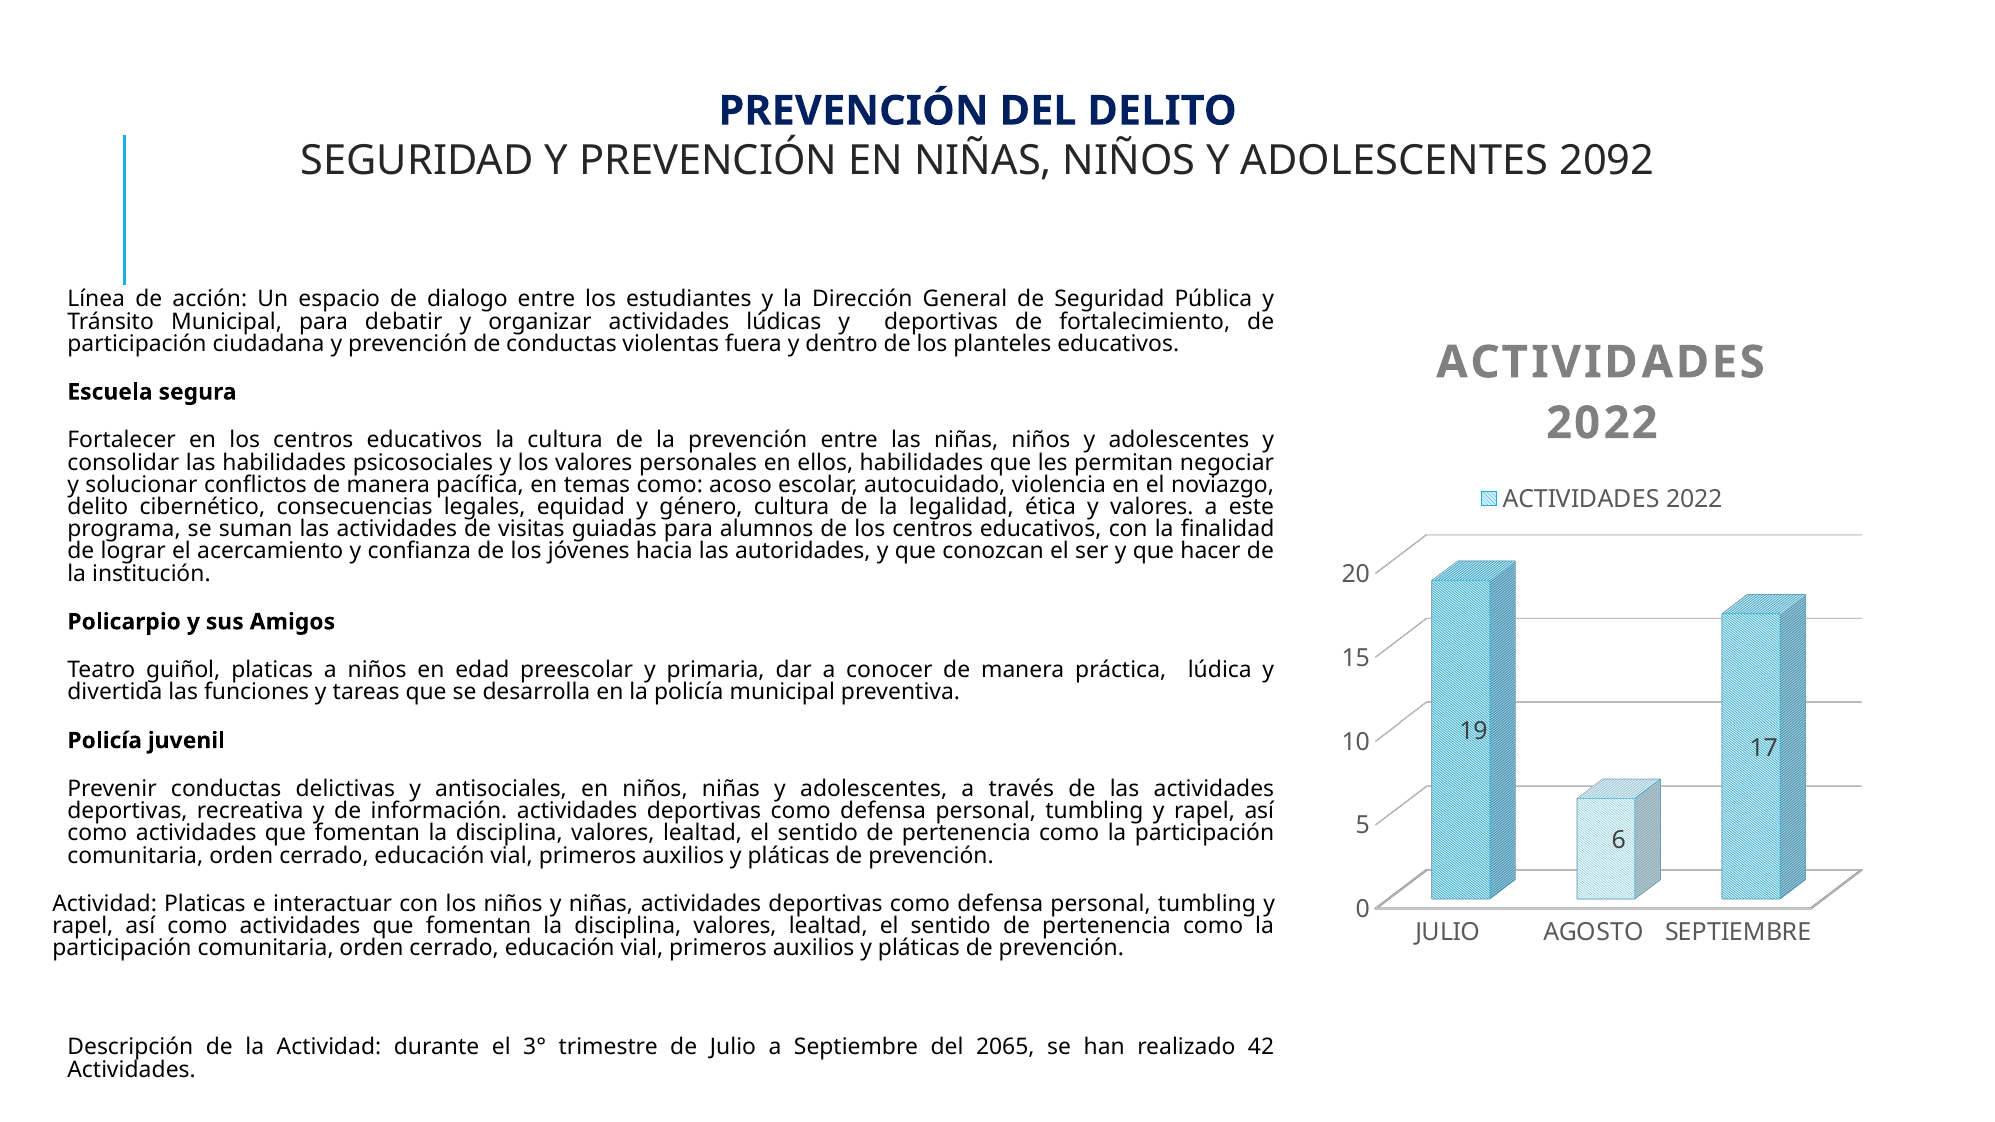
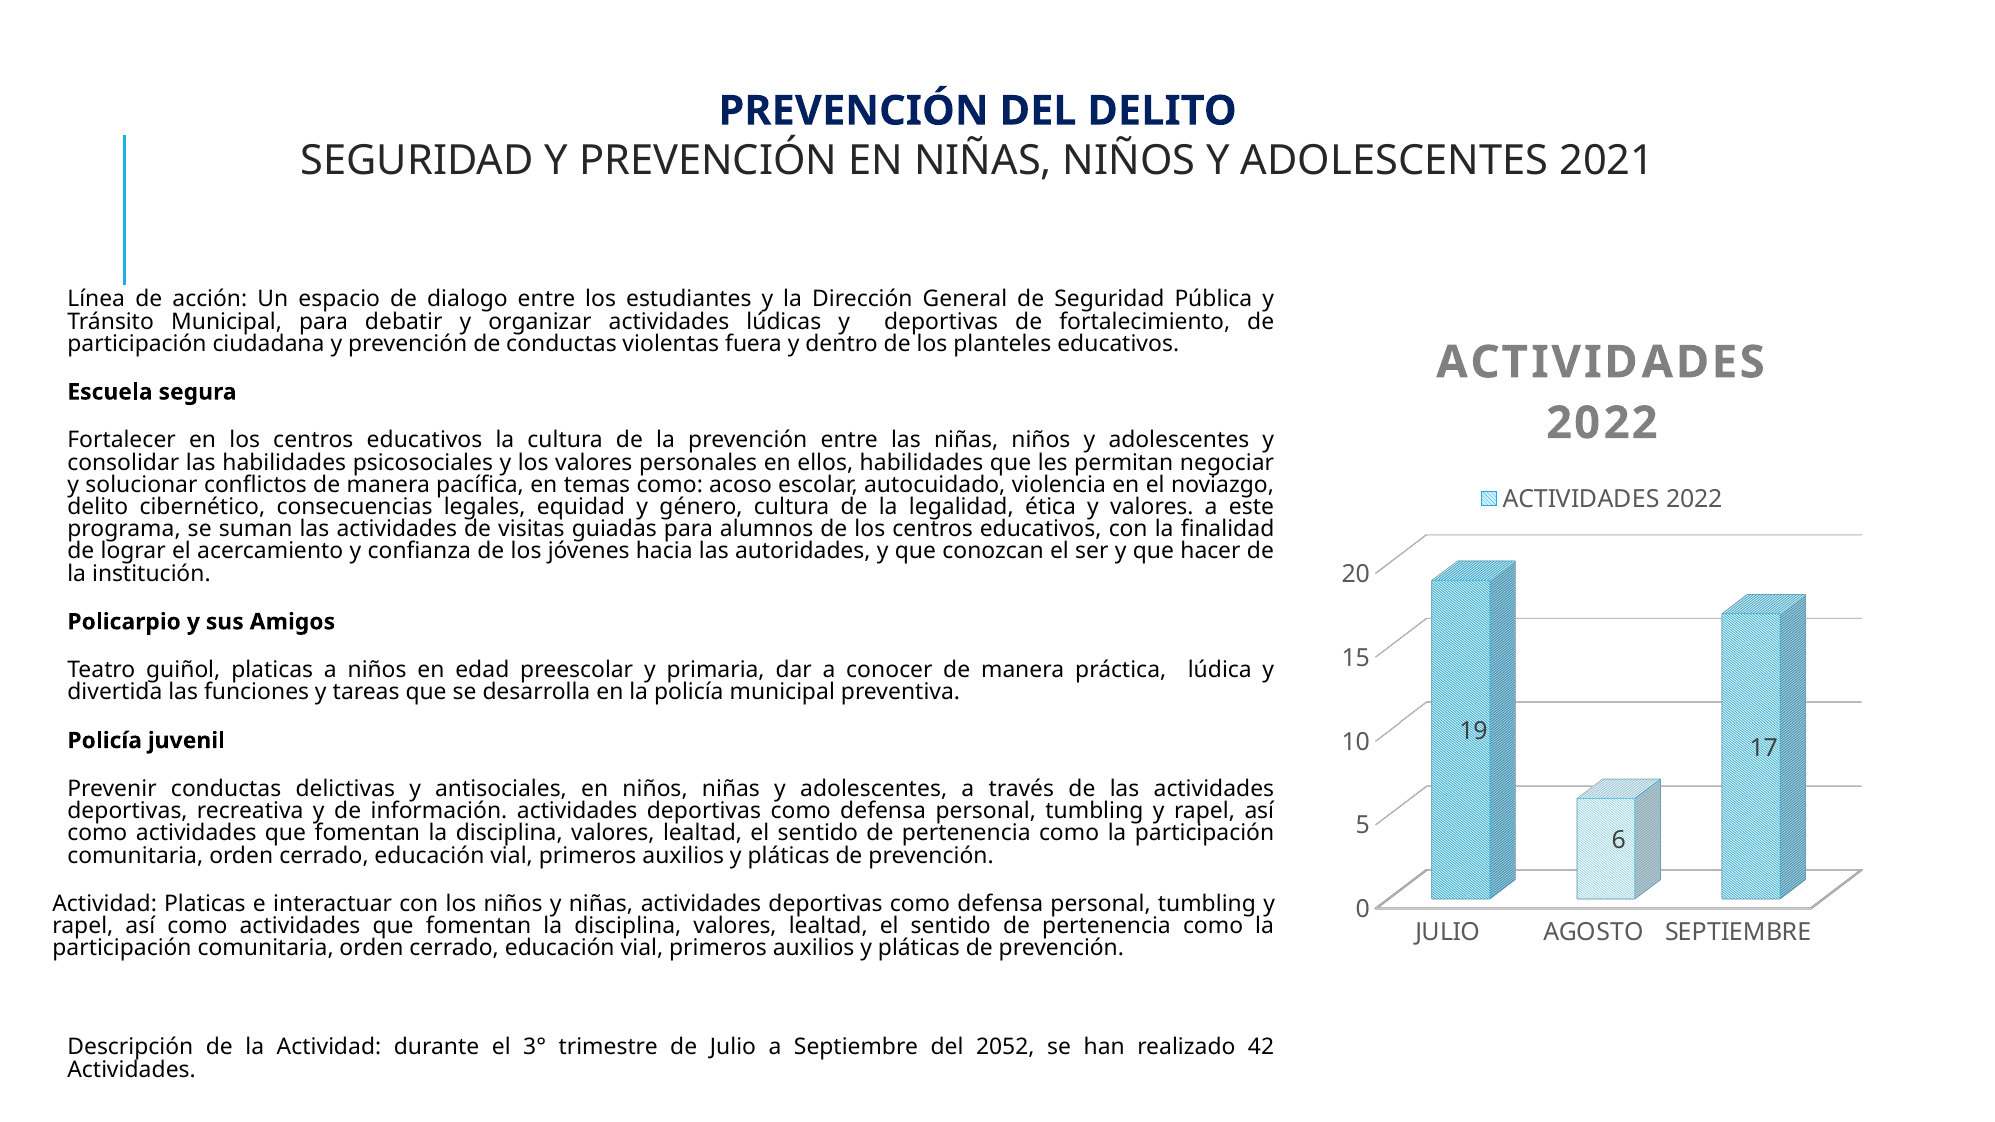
2092: 2092 -> 2021
2065: 2065 -> 2052
